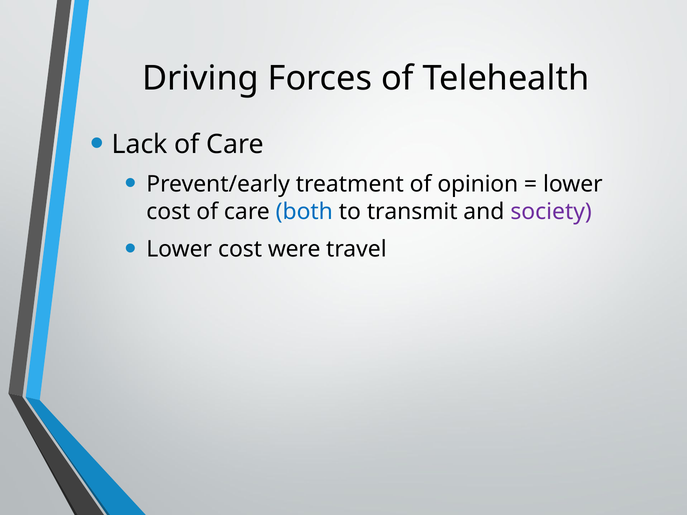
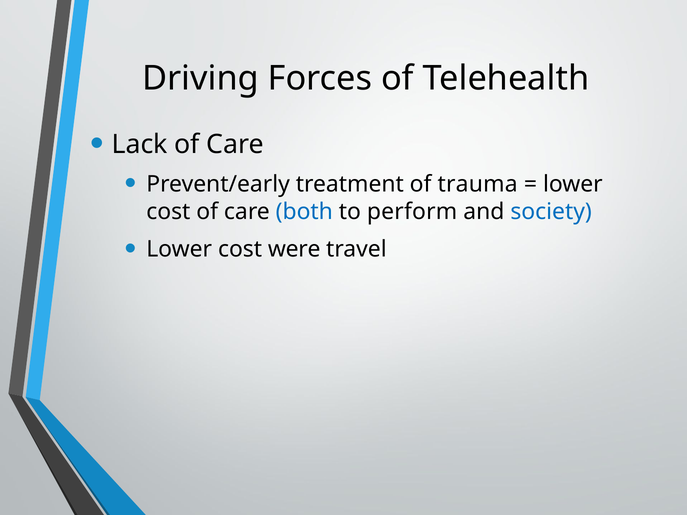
opinion: opinion -> trauma
transmit: transmit -> perform
society colour: purple -> blue
